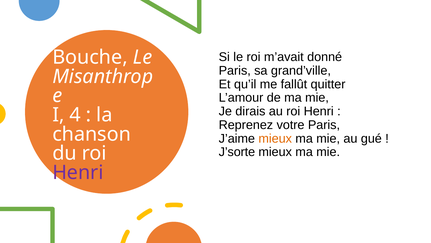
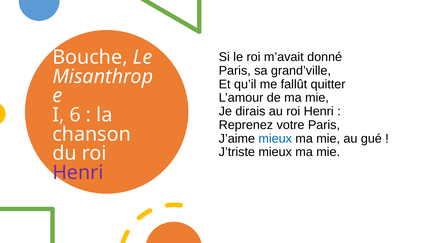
4: 4 -> 6
mieux at (275, 138) colour: orange -> blue
J’sorte: J’sorte -> J’triste
